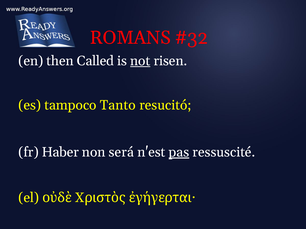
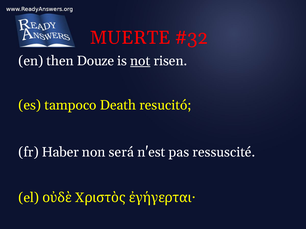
ROMANS: ROMANS -> MUERTE
Called: Called -> Douze
Tanto: Tanto -> Death
pas underline: present -> none
